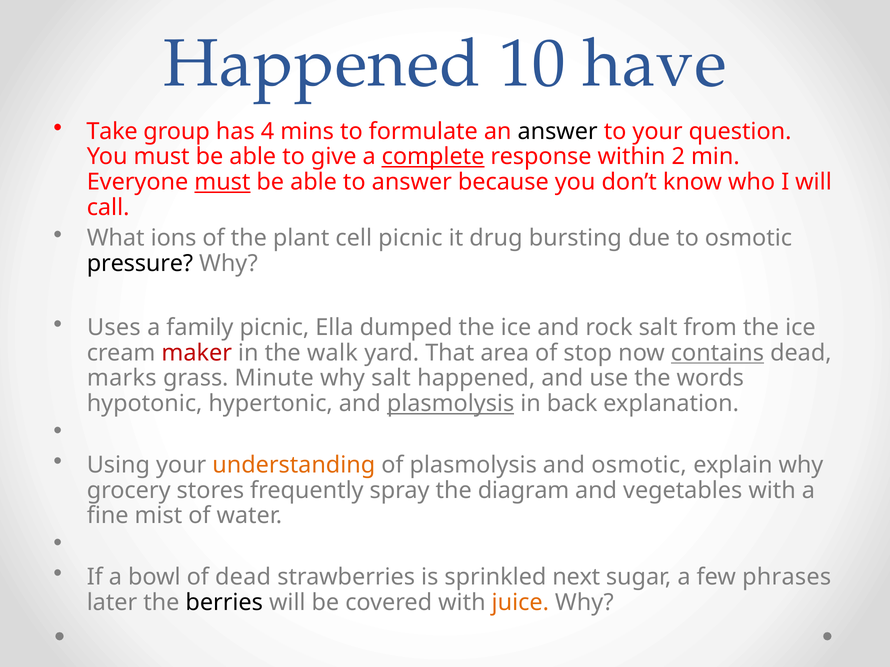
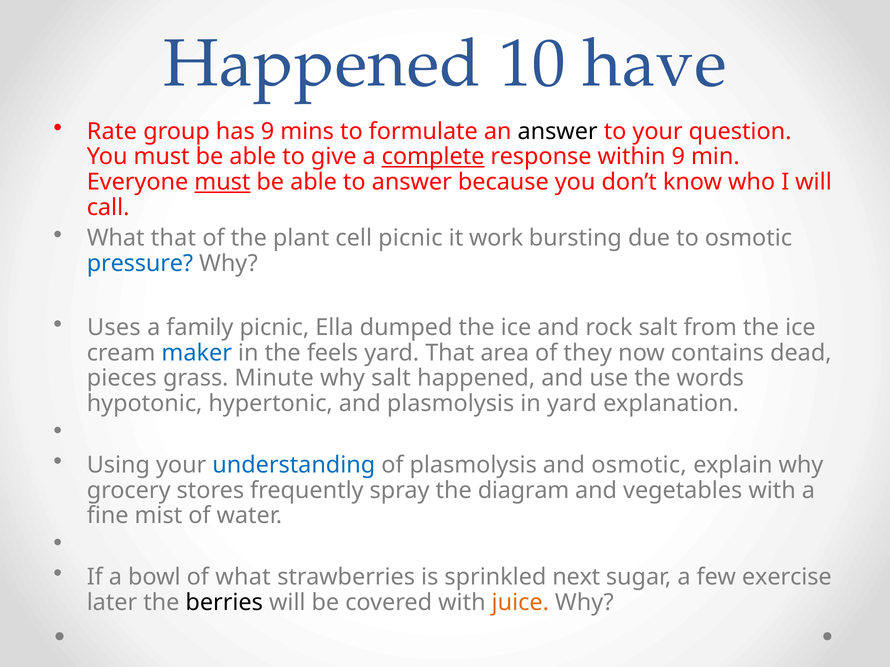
Take: Take -> Rate
has 4: 4 -> 9
within 2: 2 -> 9
What ions: ions -> that
drug: drug -> work
pressure colour: black -> blue
maker colour: red -> blue
walk: walk -> feels
stop: stop -> they
contains underline: present -> none
marks: marks -> pieces
plasmolysis at (451, 404) underline: present -> none
in back: back -> yard
understanding colour: orange -> blue
of dead: dead -> what
phrases: phrases -> exercise
